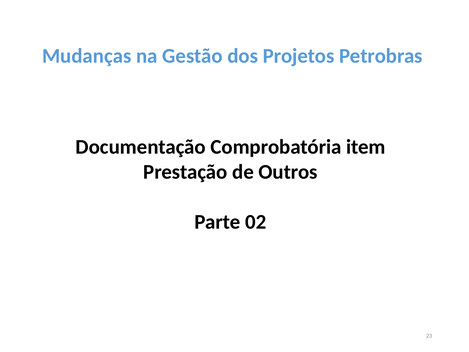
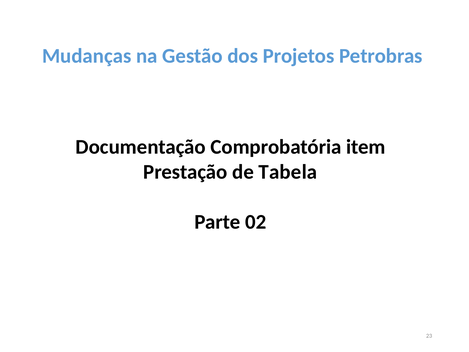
Outros: Outros -> Tabela
